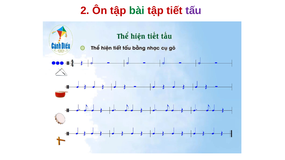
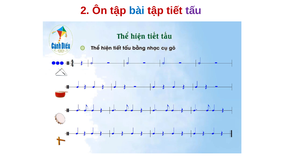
bài colour: green -> blue
